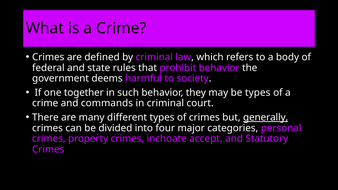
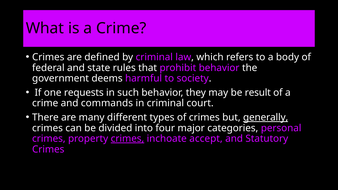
together: together -> requests
be types: types -> result
crimes at (127, 139) underline: none -> present
